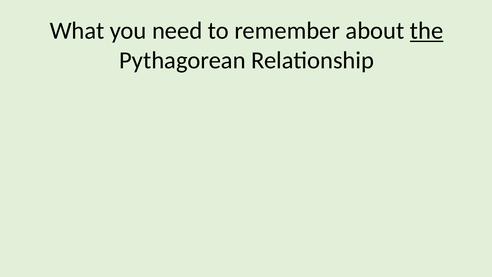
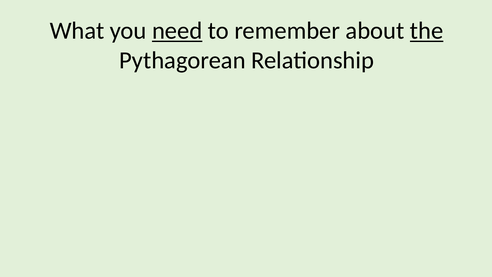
need underline: none -> present
